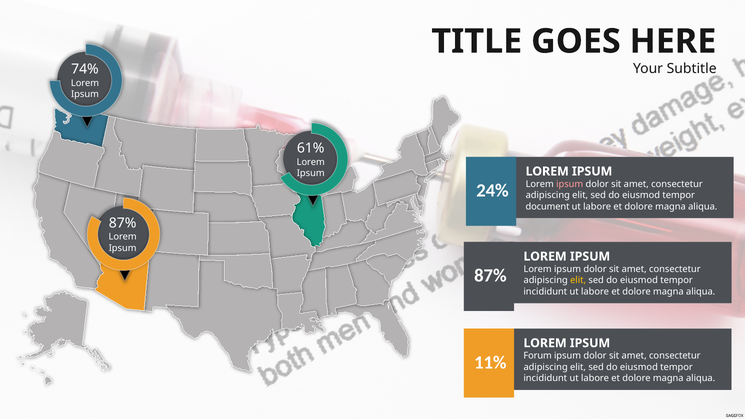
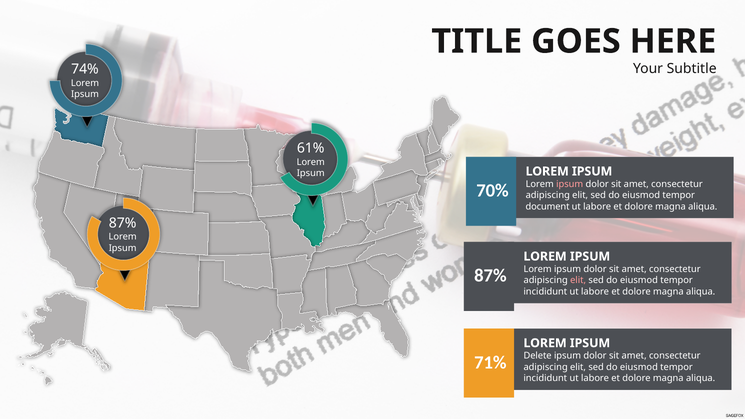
24%: 24% -> 70%
elit at (578, 280) colour: yellow -> pink
Forum: Forum -> Delete
11%: 11% -> 71%
